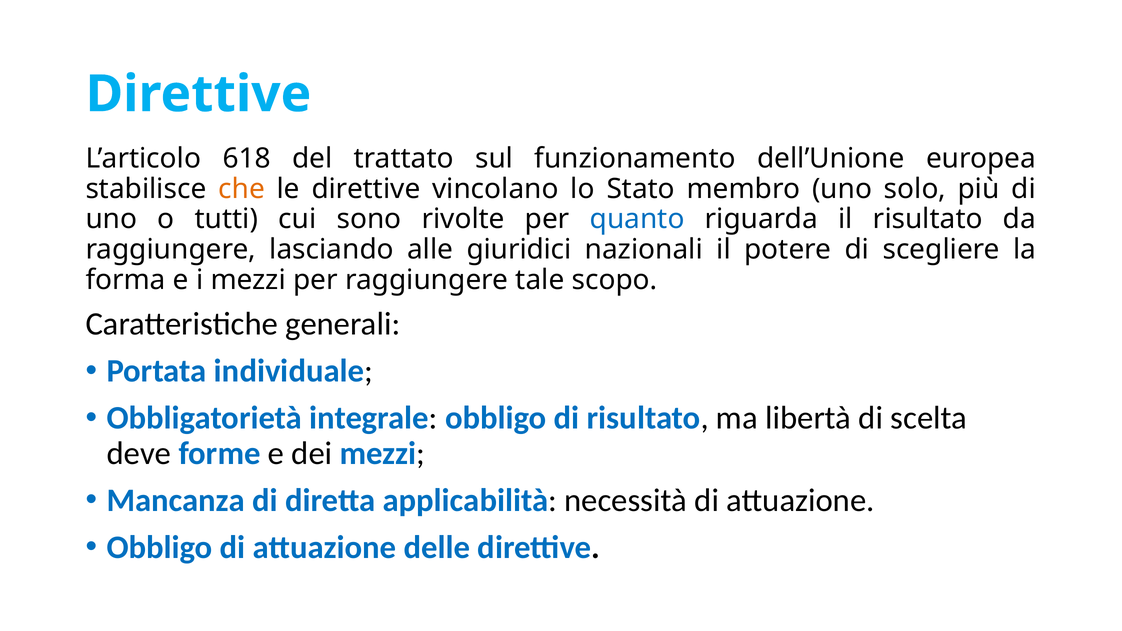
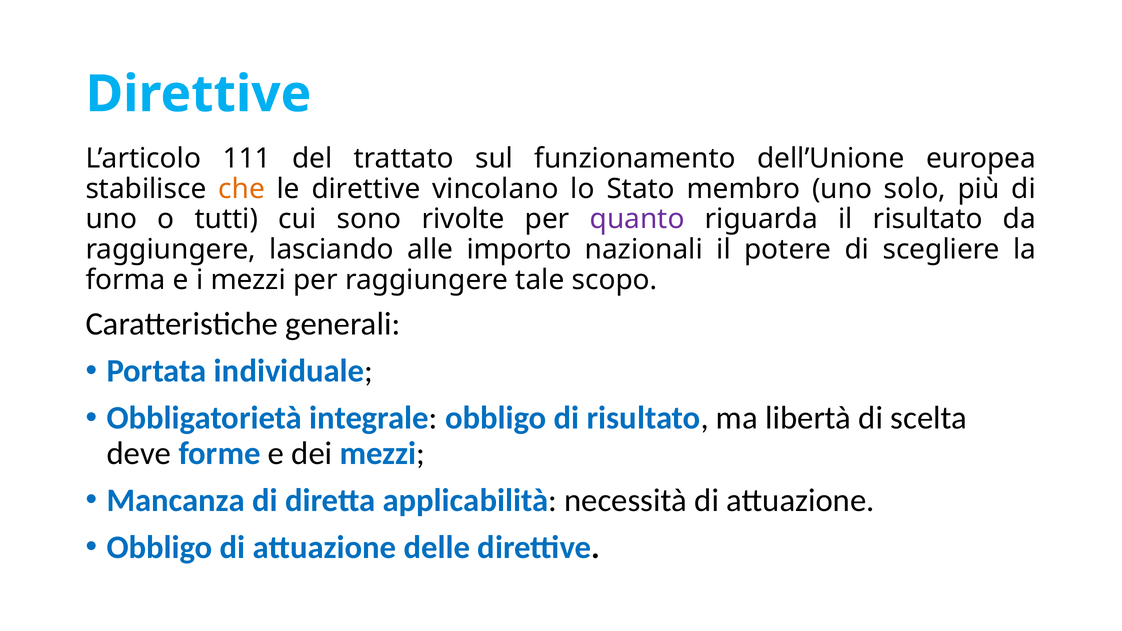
618: 618 -> 111
quanto colour: blue -> purple
giuridici: giuridici -> importo
